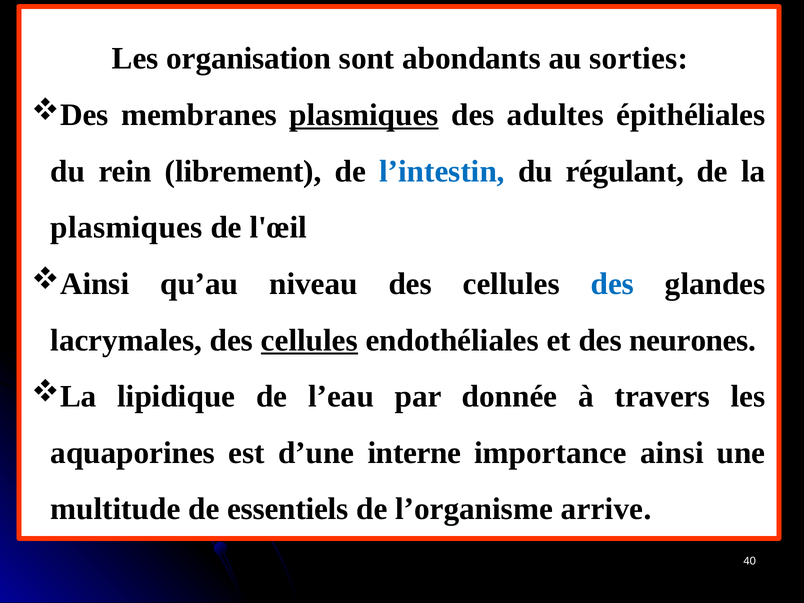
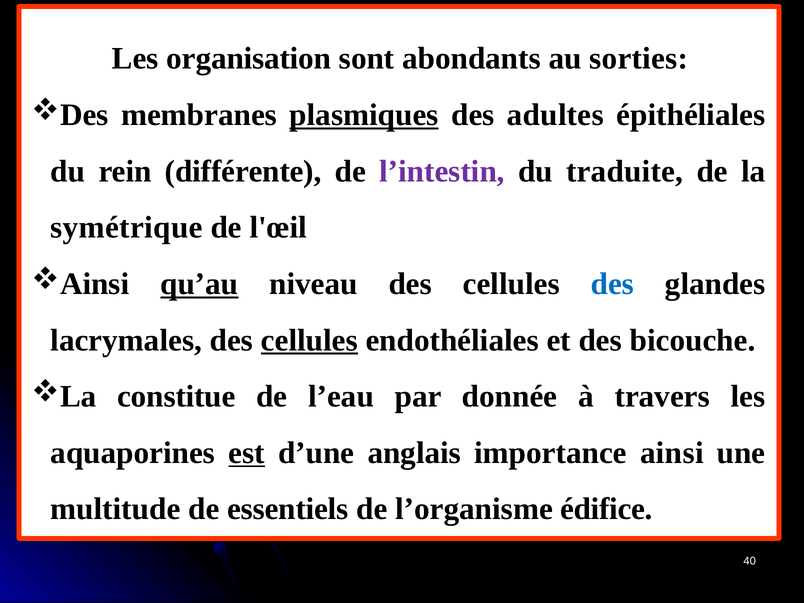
librement: librement -> différente
l’intestin colour: blue -> purple
régulant: régulant -> traduite
plasmiques at (127, 228): plasmiques -> symétrique
qu’au underline: none -> present
neurones: neurones -> bicouche
lipidique: lipidique -> constitue
est underline: none -> present
interne: interne -> anglais
arrive: arrive -> édifice
